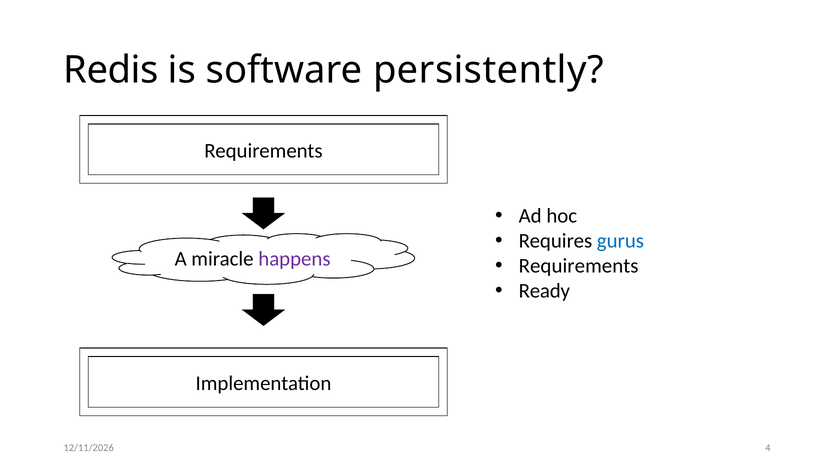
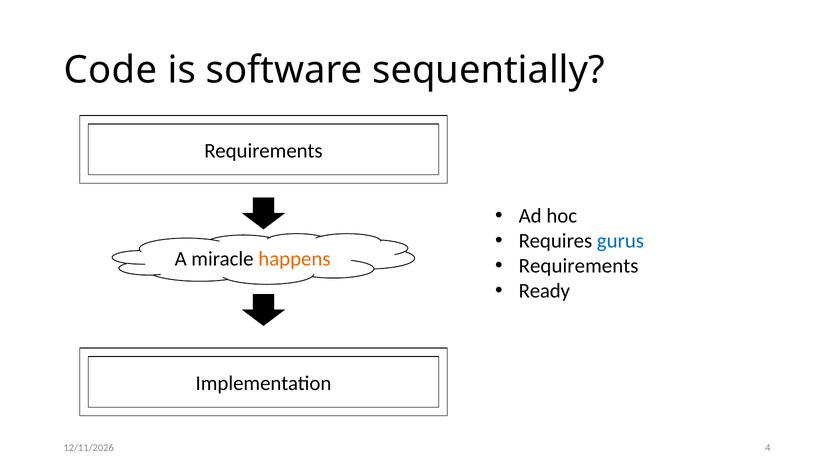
Redis: Redis -> Code
persistently: persistently -> sequentially
happens colour: purple -> orange
